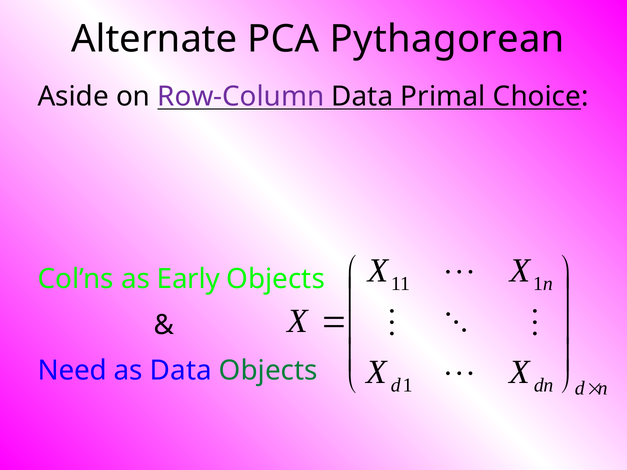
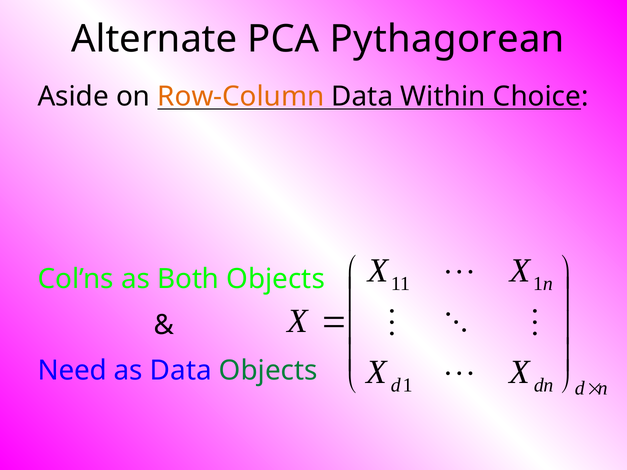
Row-Column colour: purple -> orange
Primal: Primal -> Within
Early: Early -> Both
